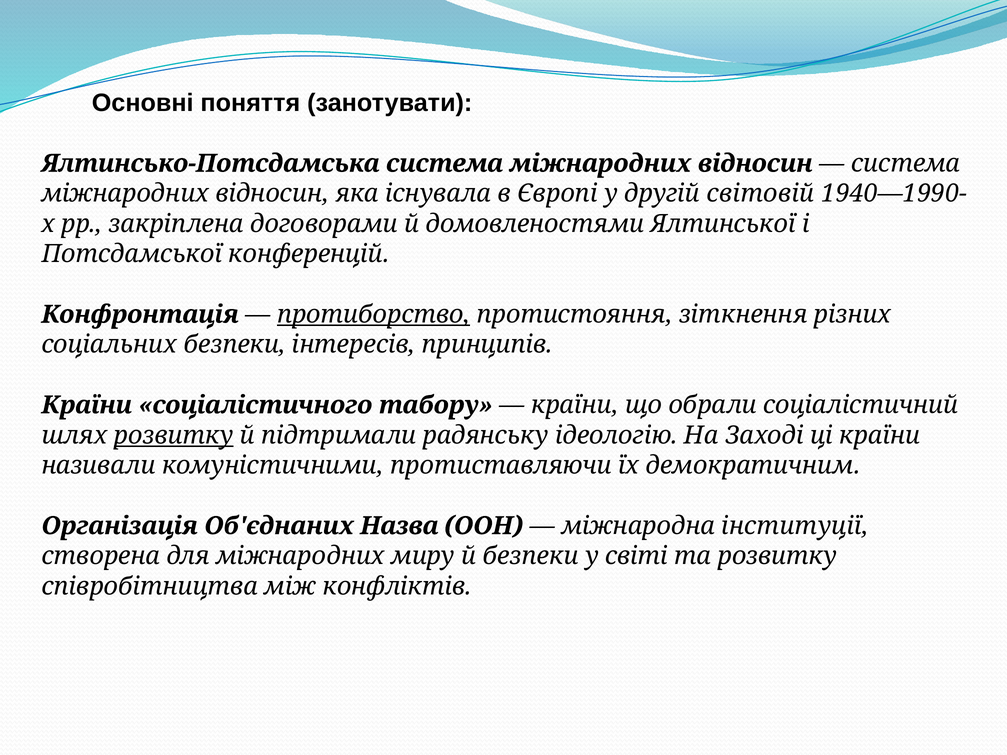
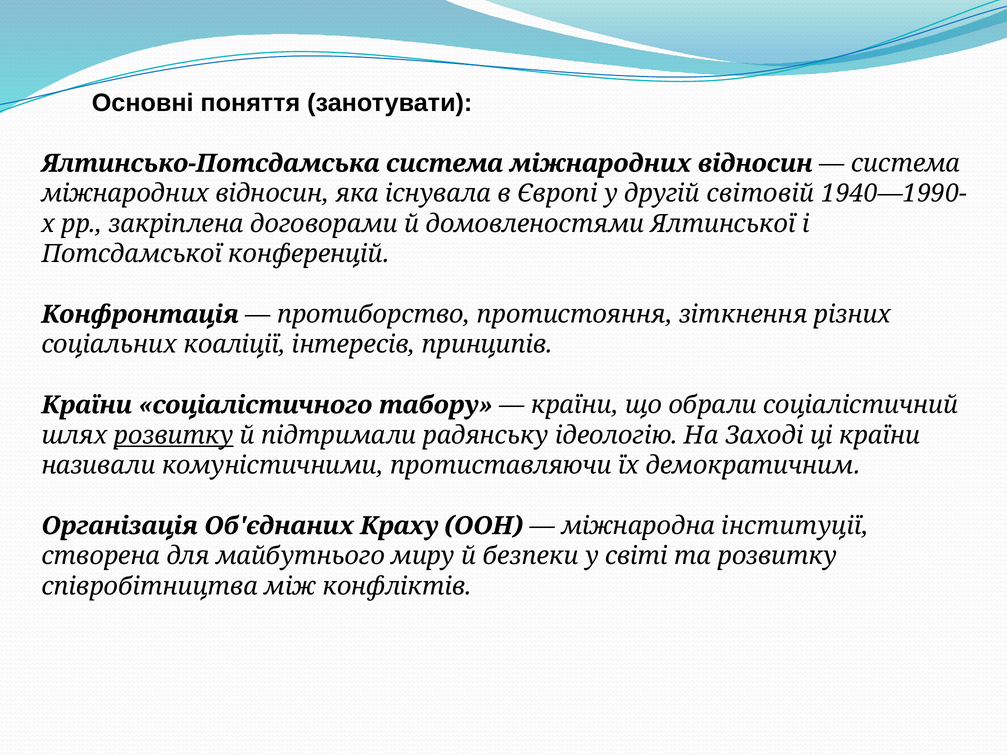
протиборство underline: present -> none
соціальних безпеки: безпеки -> коаліції
Назва: Назва -> Краху
для міжнародних: міжнародних -> майбутнього
